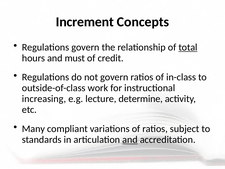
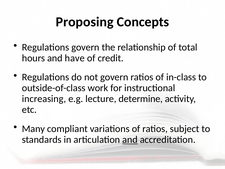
Increment: Increment -> Proposing
total underline: present -> none
must: must -> have
